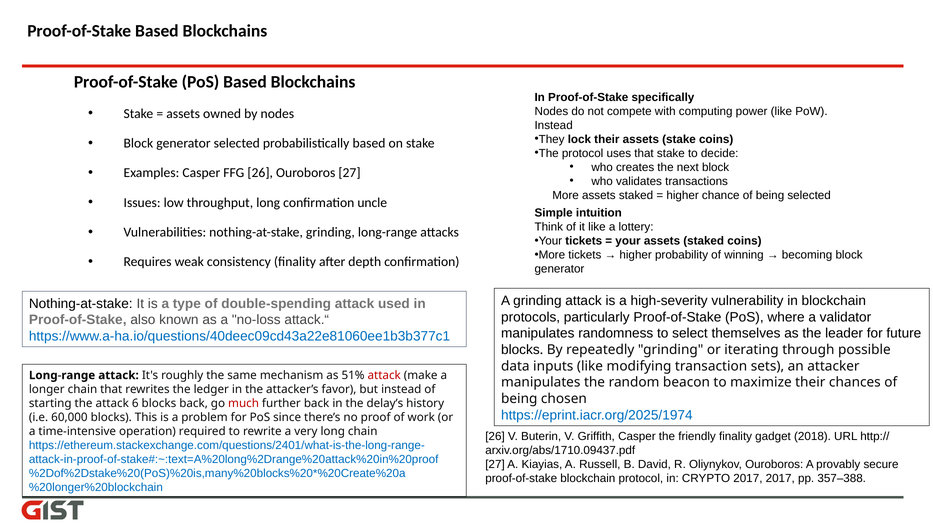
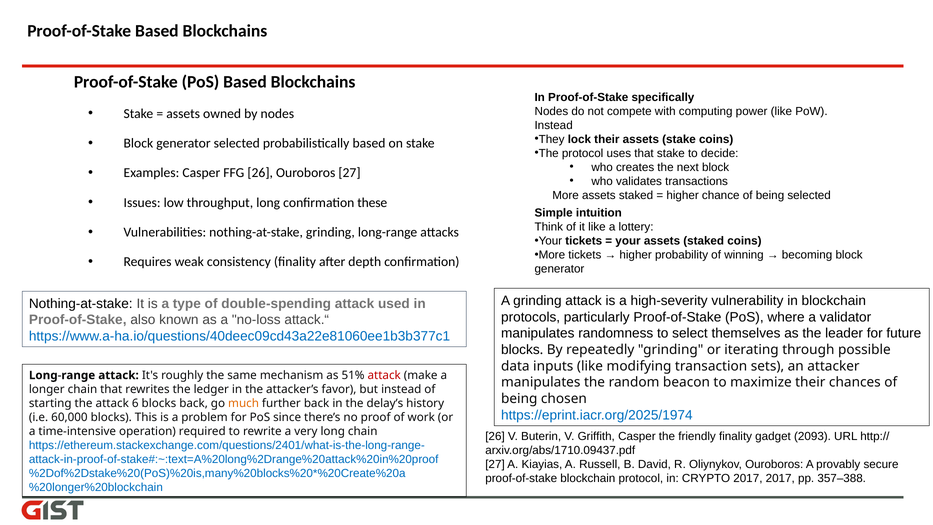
uncle: uncle -> these
much colour: red -> orange
2018: 2018 -> 2093
